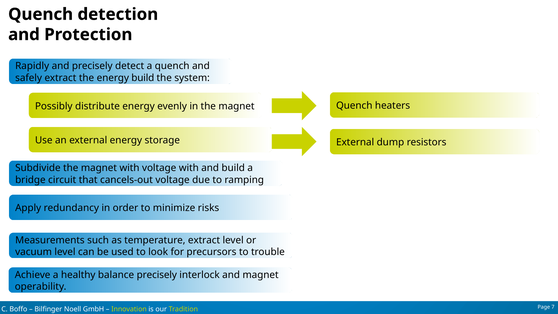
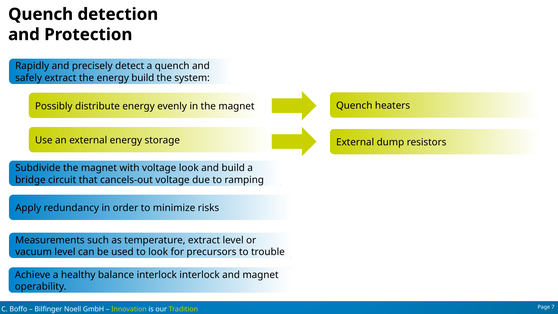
voltage with: with -> look
balance precisely: precisely -> interlock
